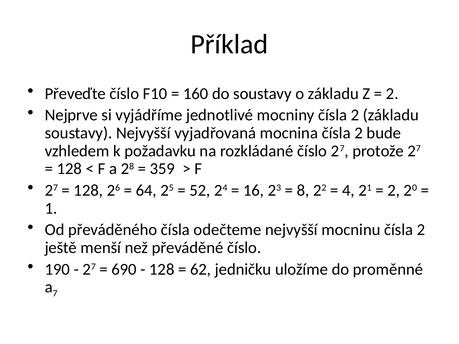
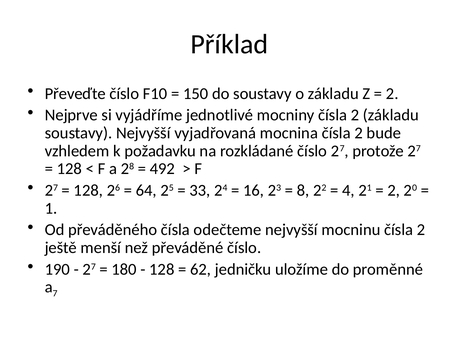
160: 160 -> 150
359: 359 -> 492
52: 52 -> 33
690: 690 -> 180
